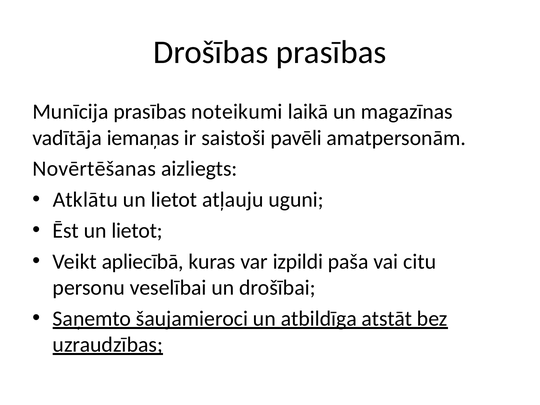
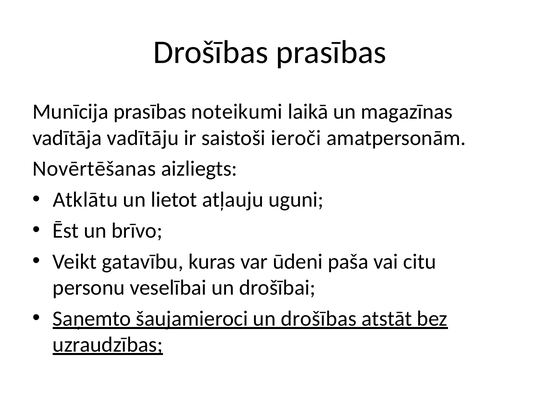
iemaņas: iemaņas -> vadītāju
pavēli: pavēli -> ieroči
Ēst un lietot: lietot -> brīvo
apliecībā: apliecībā -> gatavību
izpildi: izpildi -> ūdeni
un atbildīga: atbildīga -> drošības
